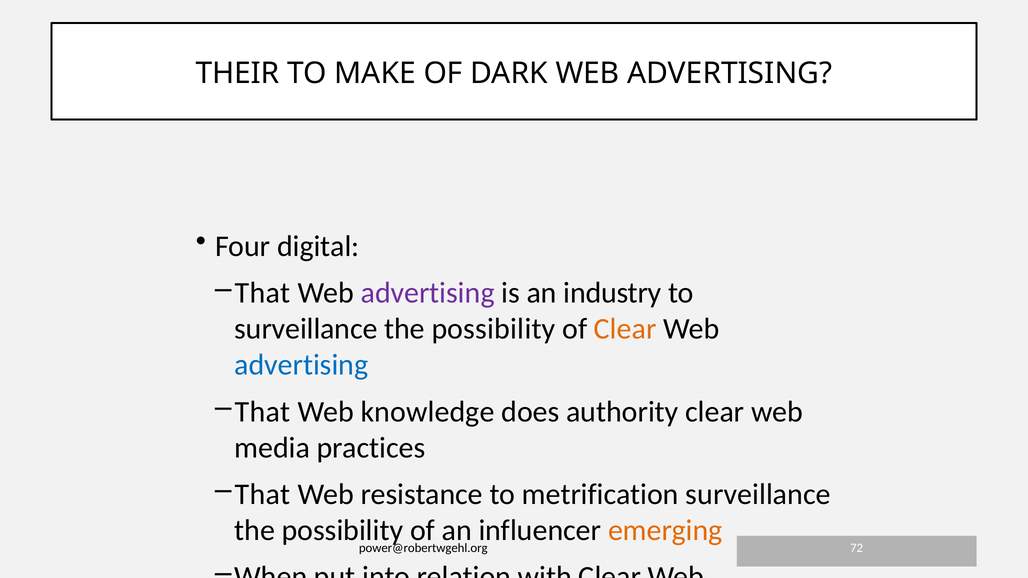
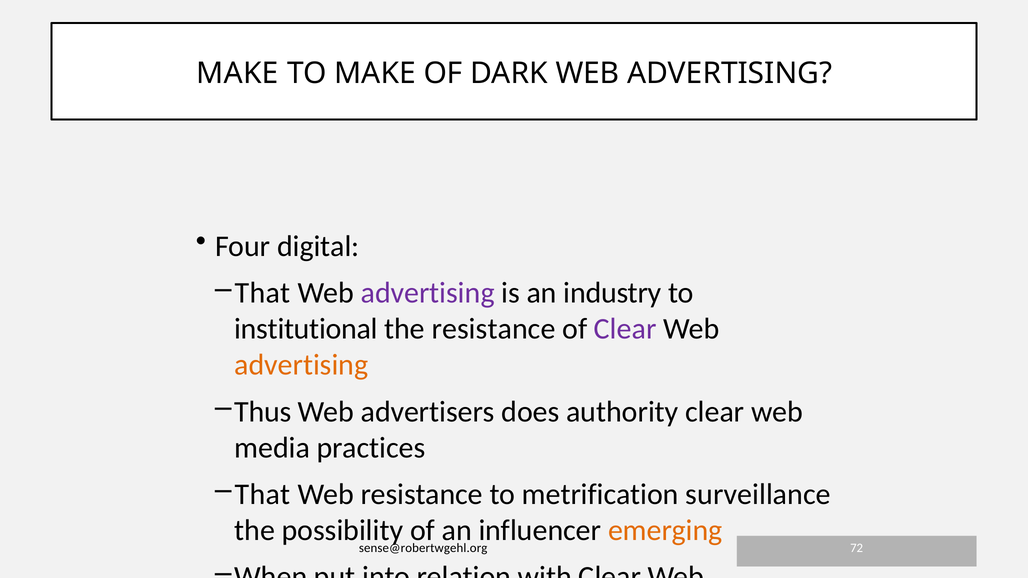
THEIR at (238, 73): THEIR -> MAKE
surveillance at (306, 329): surveillance -> institutional
possibility at (493, 329): possibility -> resistance
Clear at (625, 329) colour: orange -> purple
advertising at (301, 365) colour: blue -> orange
That at (263, 412): That -> Thus
knowledge: knowledge -> advertisers
power@robertwgehl.org: power@robertwgehl.org -> sense@robertwgehl.org
